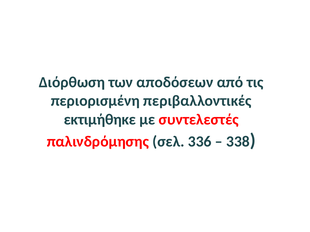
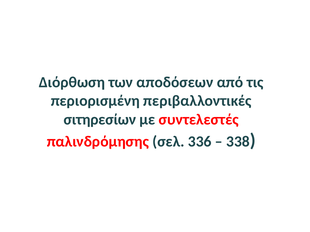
εκτιμήθηκε: εκτιμήθηκε -> σιτηρεσίων
